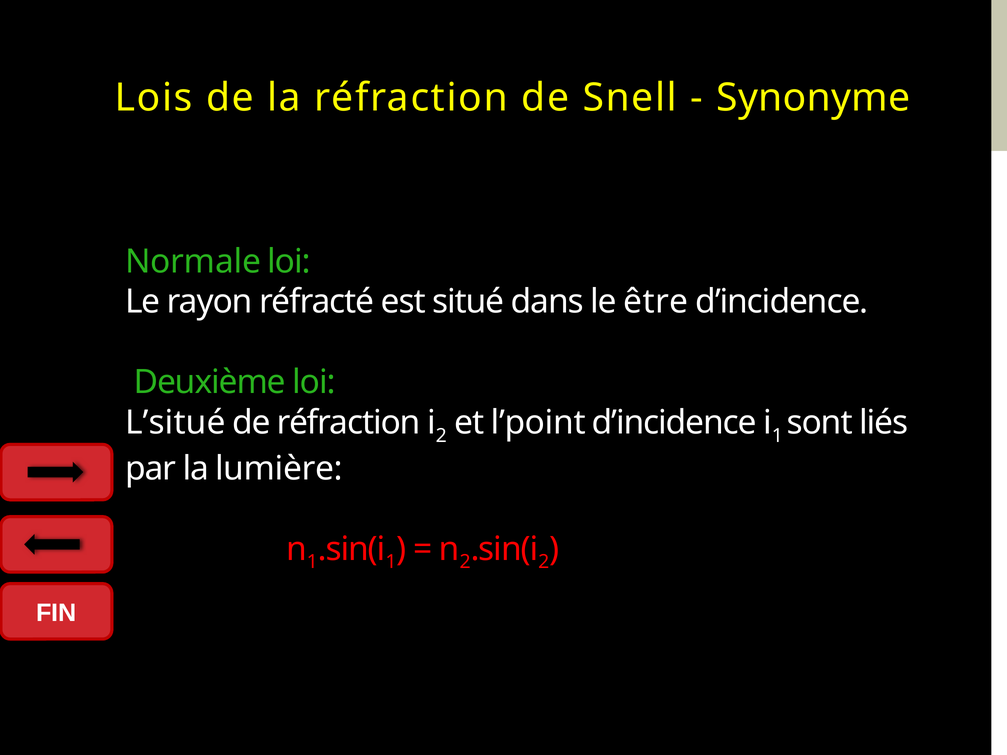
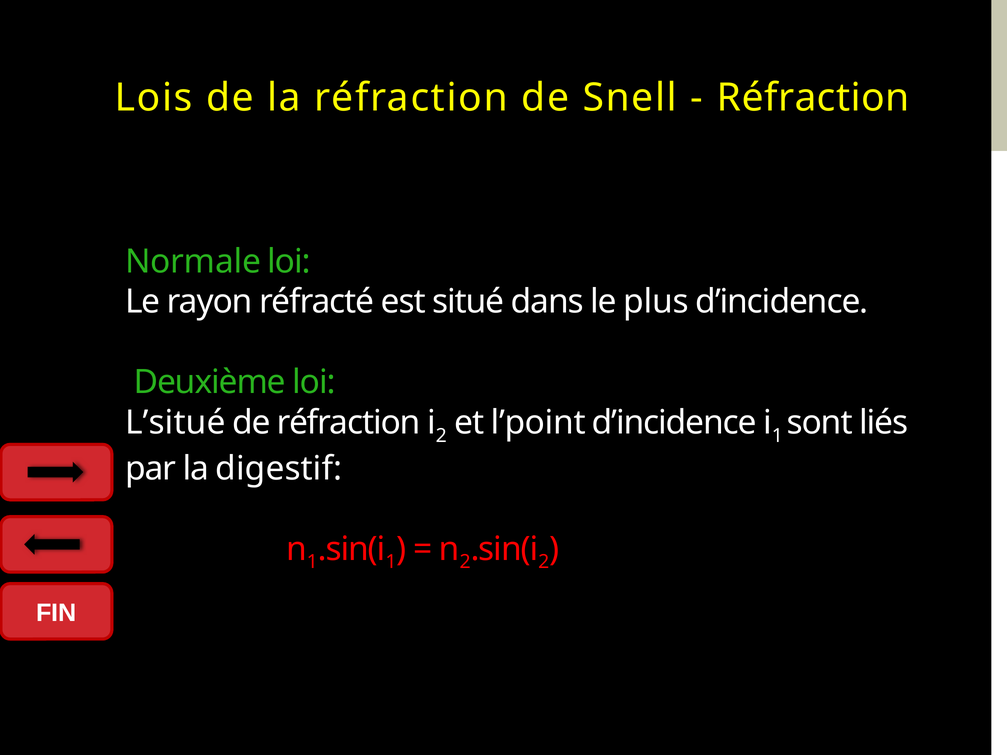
Synonyme at (813, 98): Synonyme -> Réfraction
être: être -> plus
lumière: lumière -> digestif
